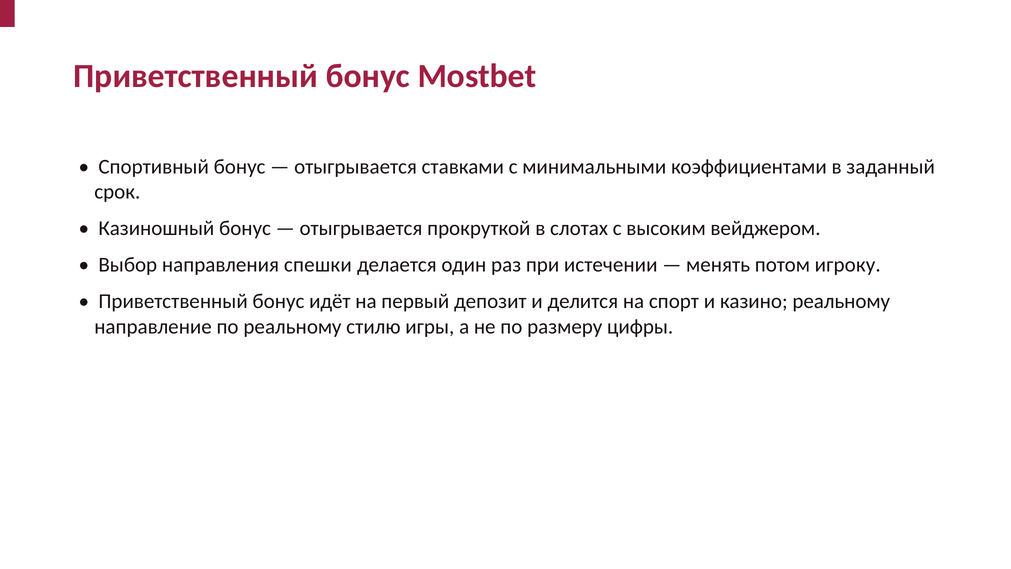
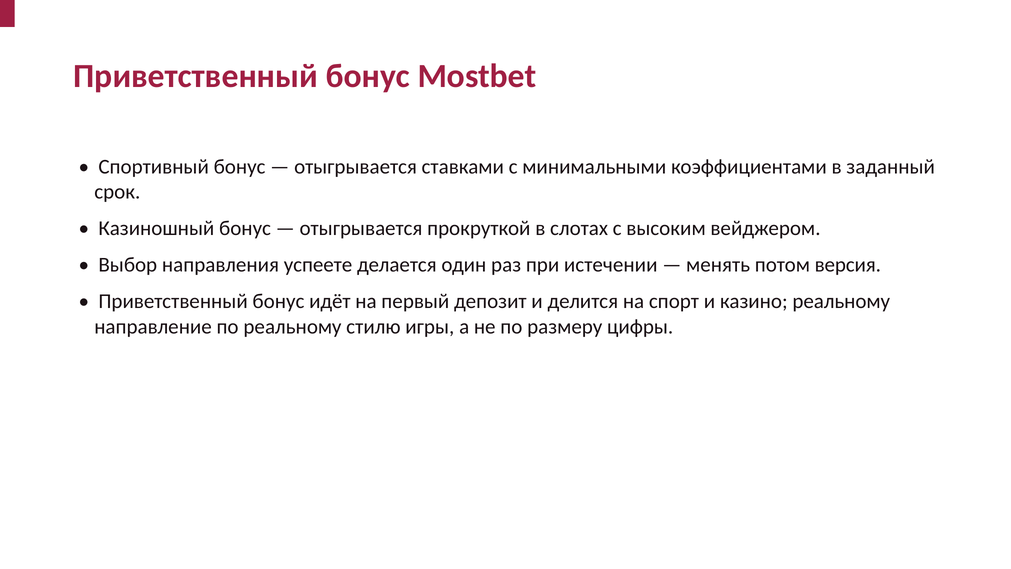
спешки: спешки -> успеете
игроку: игроку -> версия
